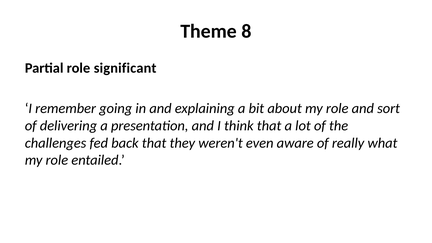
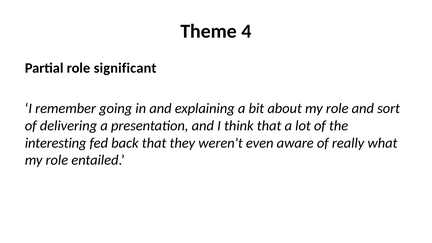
8: 8 -> 4
challenges: challenges -> interesting
